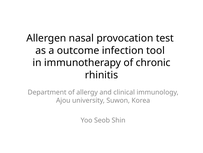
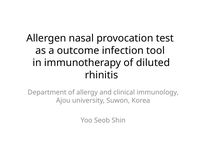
chronic: chronic -> diluted
